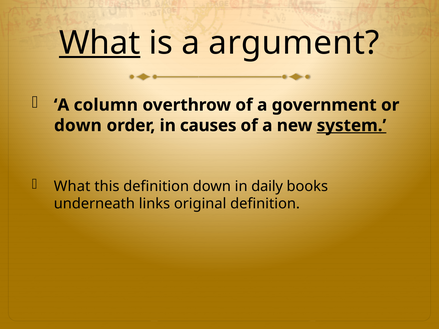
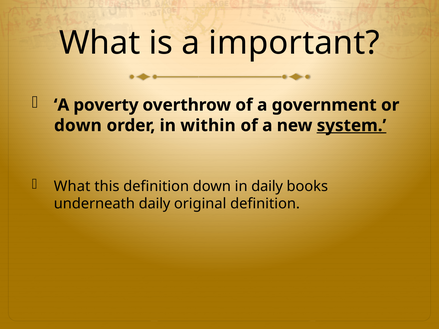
What at (100, 43) underline: present -> none
argument: argument -> important
column: column -> poverty
causes: causes -> within
underneath links: links -> daily
